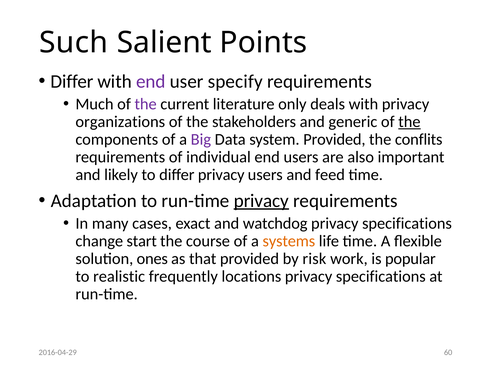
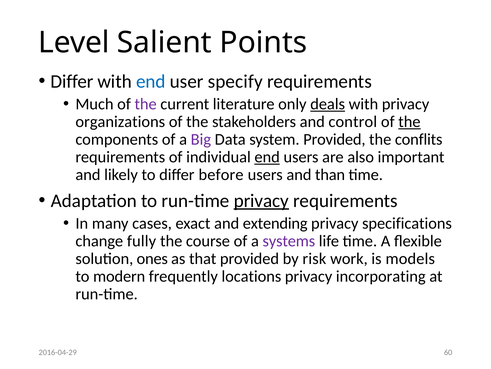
Such: Such -> Level
end at (151, 81) colour: purple -> blue
deals underline: none -> present
generic: generic -> control
end at (267, 157) underline: none -> present
differ privacy: privacy -> before
feed: feed -> than
watchdog: watchdog -> extending
start: start -> fully
systems colour: orange -> purple
popular: popular -> models
realistic: realistic -> modern
specifications at (381, 276): specifications -> incorporating
